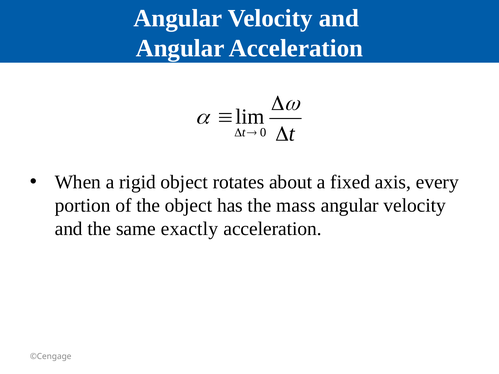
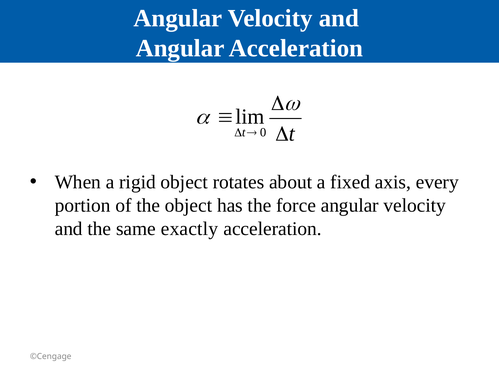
mass: mass -> force
